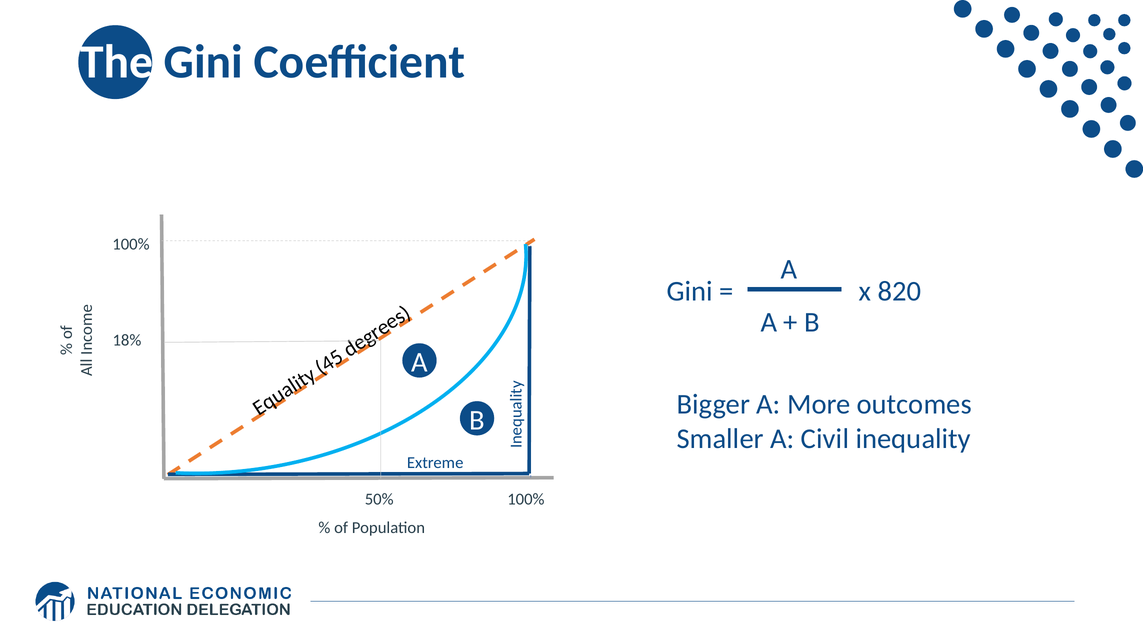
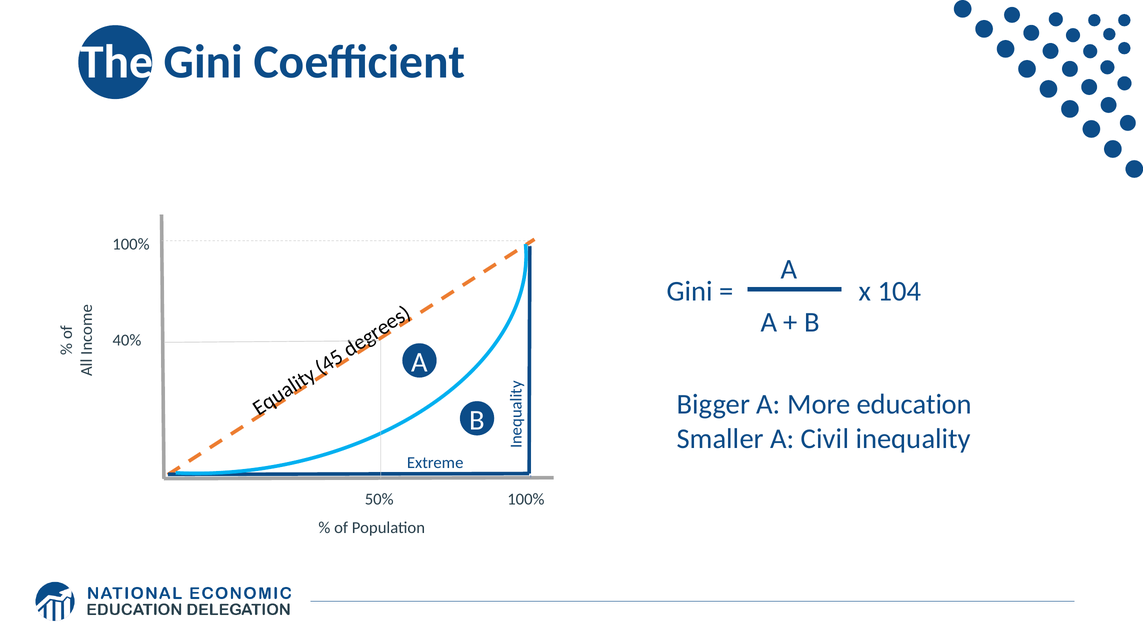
820: 820 -> 104
18%: 18% -> 40%
outcomes: outcomes -> education
